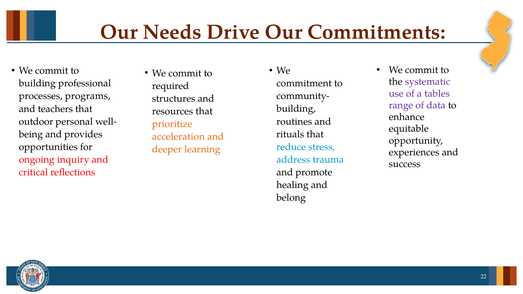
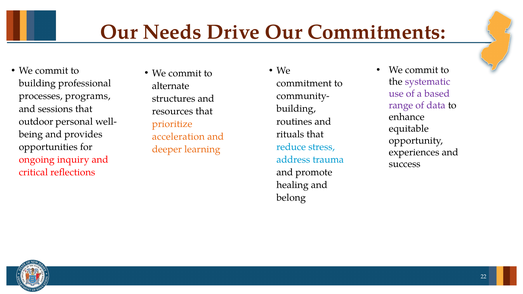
required: required -> alternate
tables: tables -> based
teachers: teachers -> sessions
